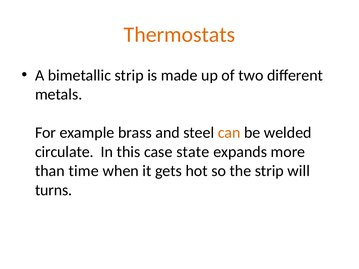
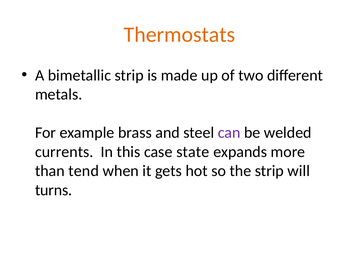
can colour: orange -> purple
circulate: circulate -> currents
time: time -> tend
